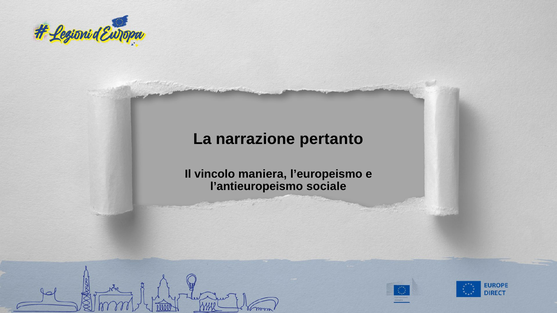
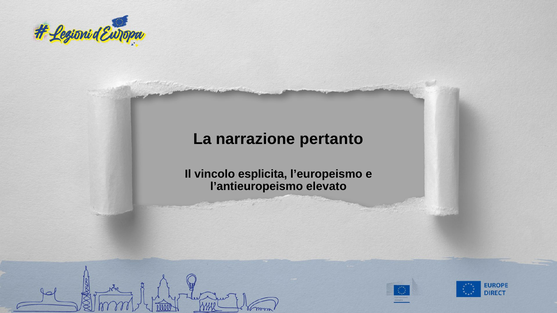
maniera: maniera -> esplicita
sociale: sociale -> elevato
